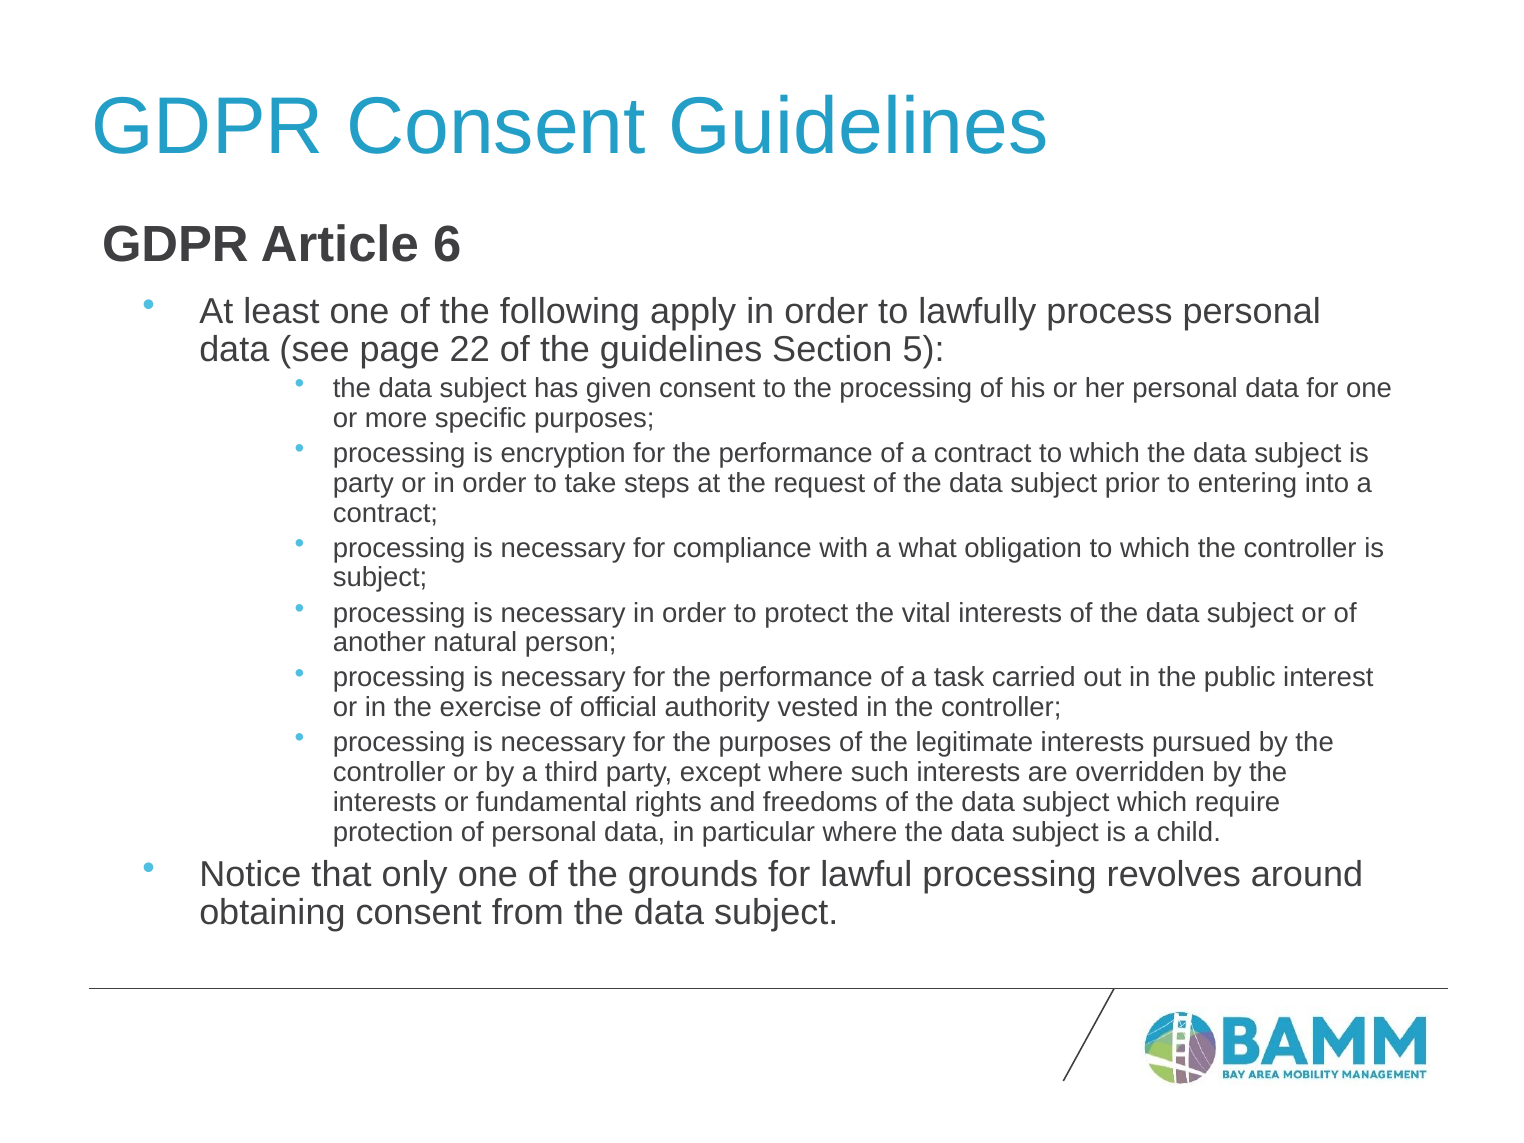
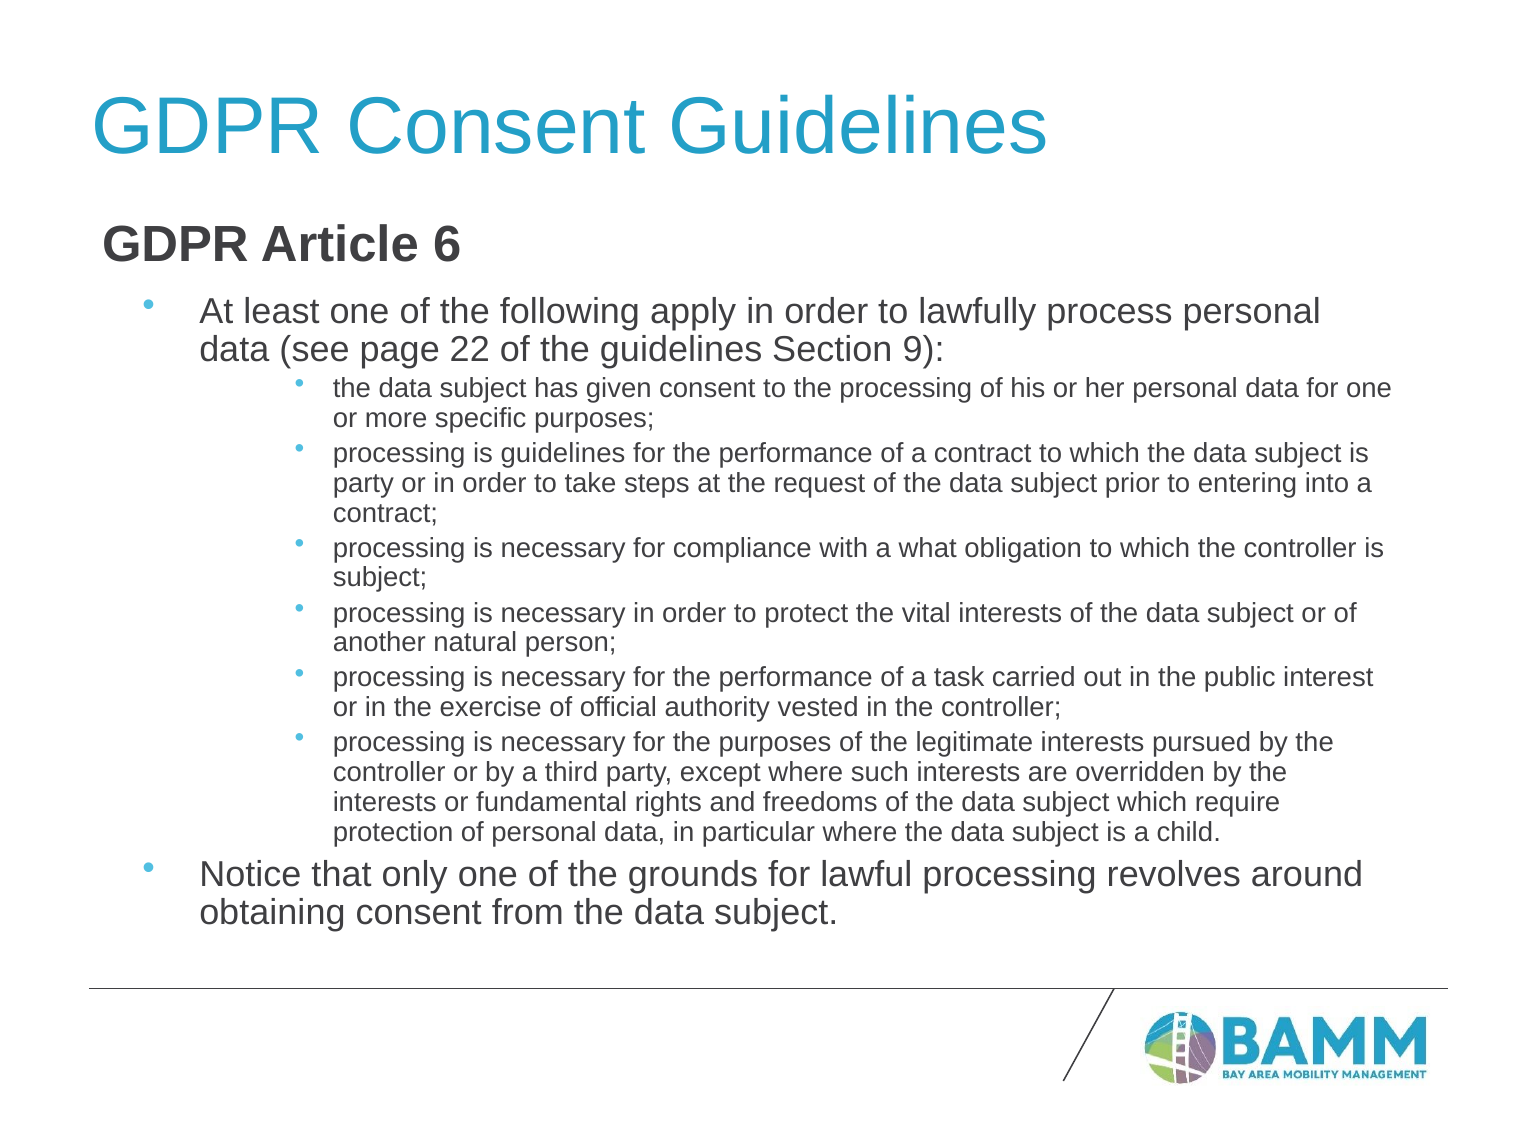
5: 5 -> 9
is encryption: encryption -> guidelines
